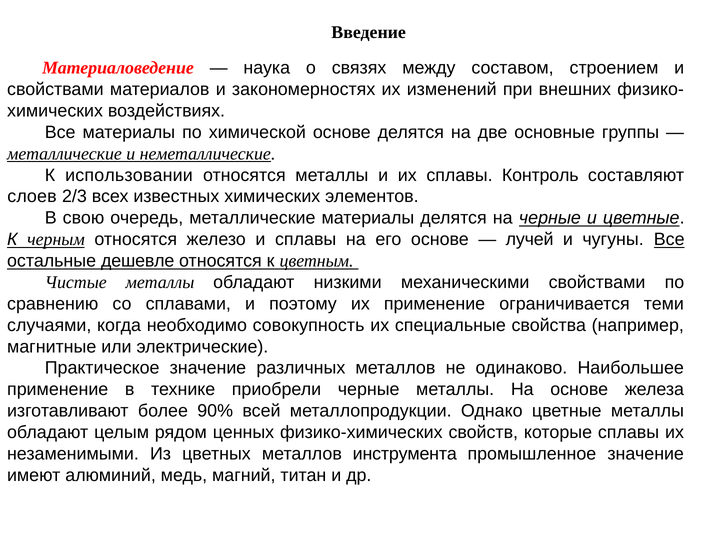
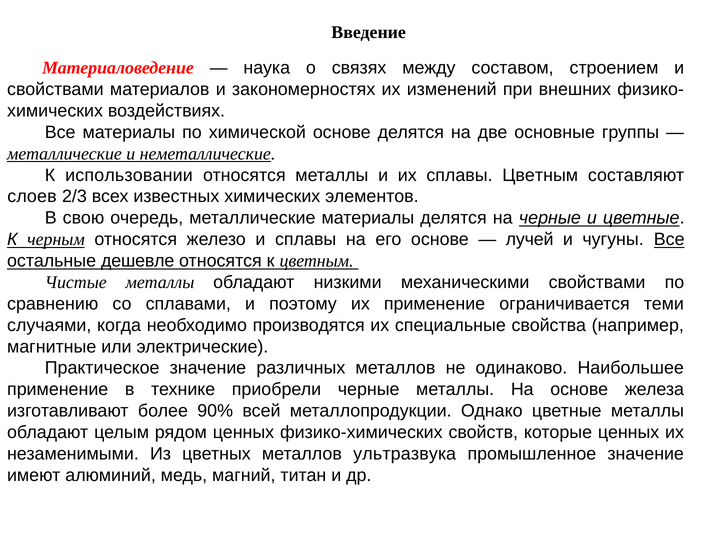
сплавы Контроль: Контроль -> Цветным
совокупность: совокупность -> производятся
которые сплавы: сплавы -> ценных
инструмента: инструмента -> ультразвука
